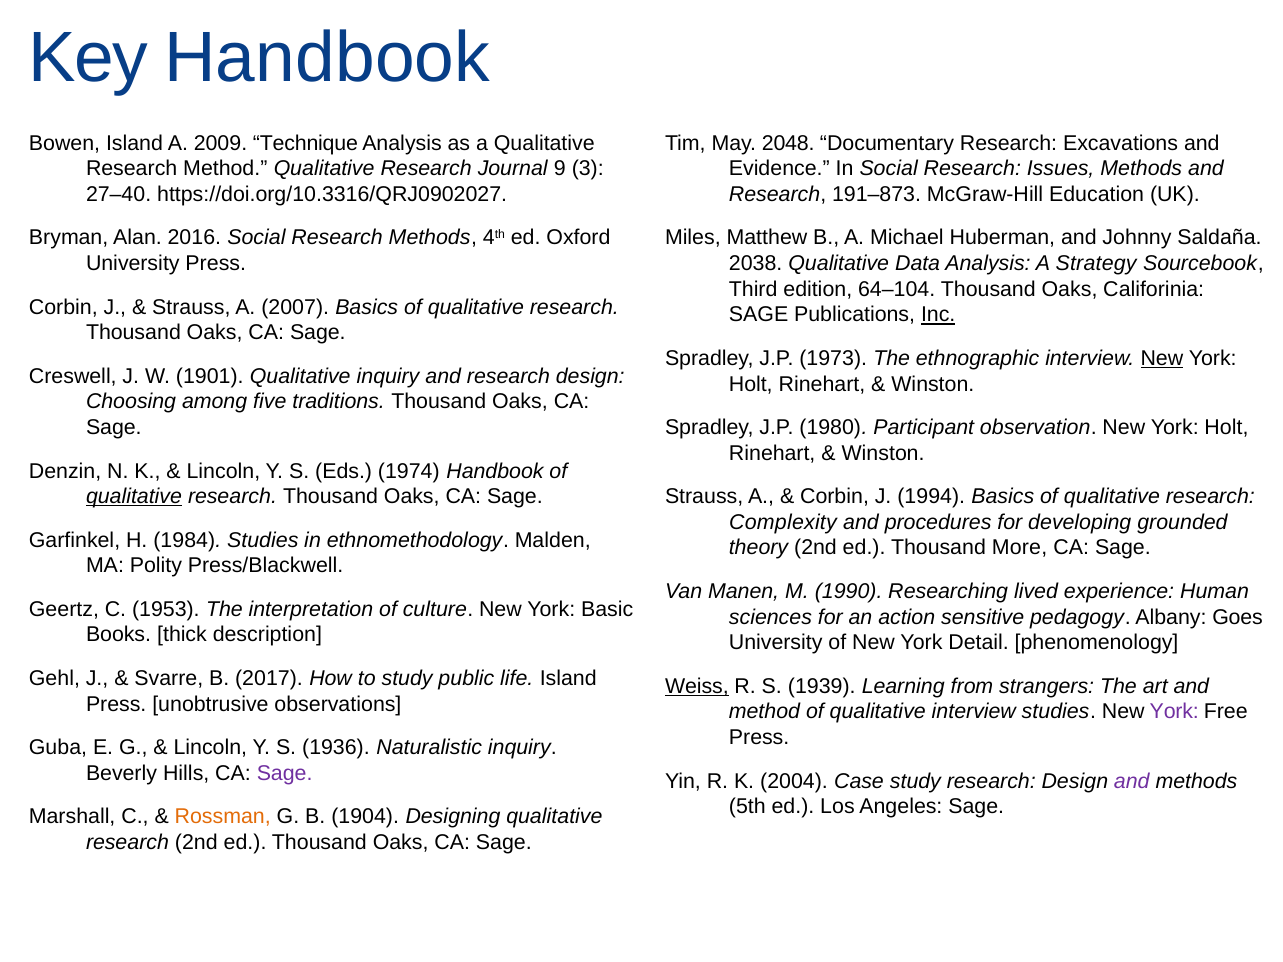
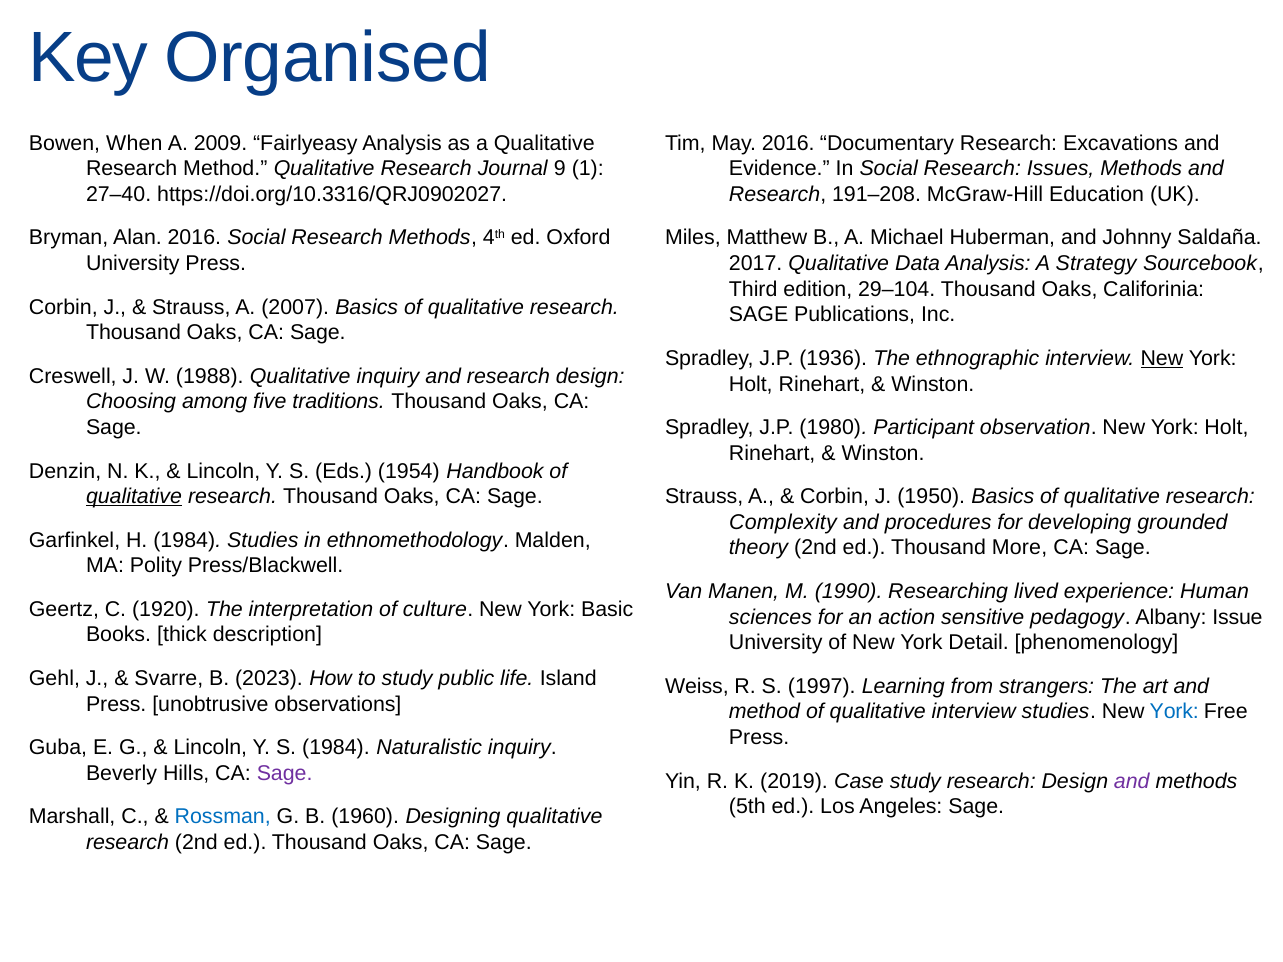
Key Handbook: Handbook -> Organised
Bowen Island: Island -> When
Technique: Technique -> Fairlyeasy
May 2048: 2048 -> 2016
3: 3 -> 1
191–873: 191–873 -> 191–208
2038: 2038 -> 2017
64–104: 64–104 -> 29–104
Inc underline: present -> none
1973: 1973 -> 1936
1901: 1901 -> 1988
1974: 1974 -> 1954
1994: 1994 -> 1950
1953: 1953 -> 1920
Goes: Goes -> Issue
2017: 2017 -> 2023
Weiss underline: present -> none
1939: 1939 -> 1997
York at (1174, 712) colour: purple -> blue
S 1936: 1936 -> 1984
2004: 2004 -> 2019
Rossman colour: orange -> blue
1904: 1904 -> 1960
